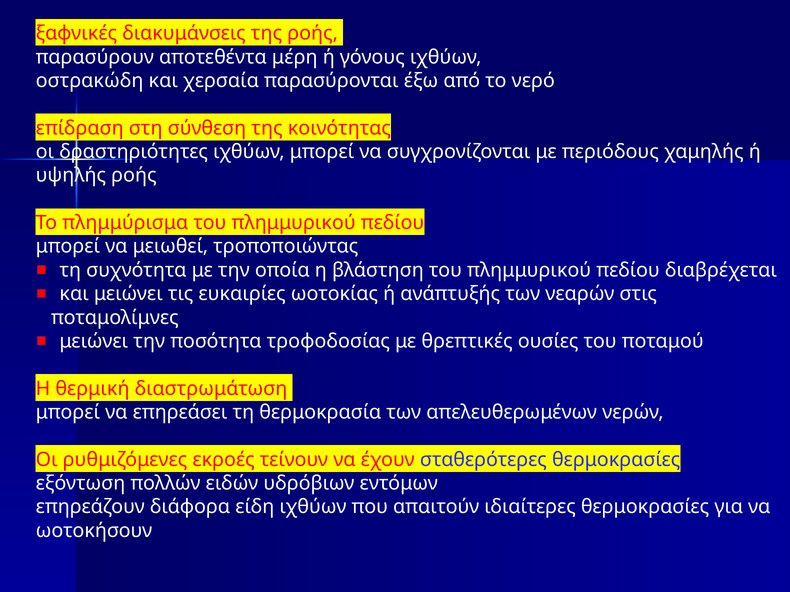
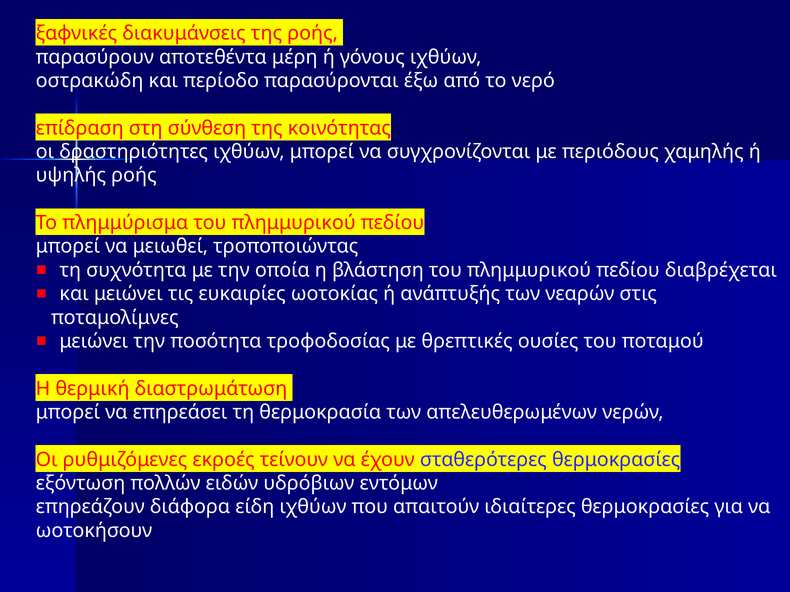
χερσαία: χερσαία -> περίοδο
